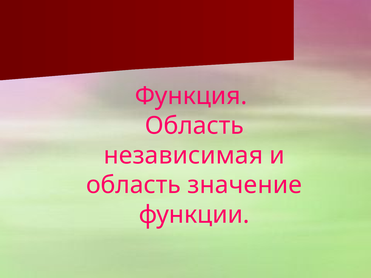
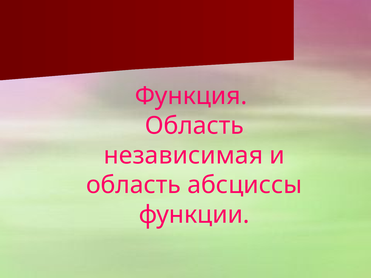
значение: значение -> абсциссы
